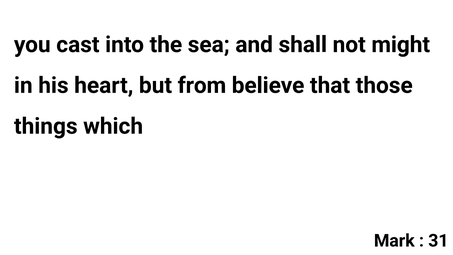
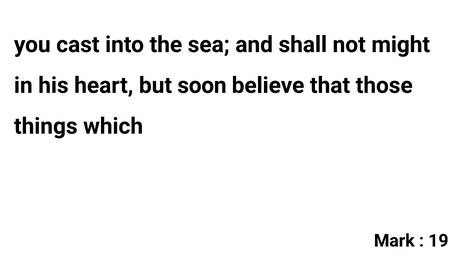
from: from -> soon
31: 31 -> 19
